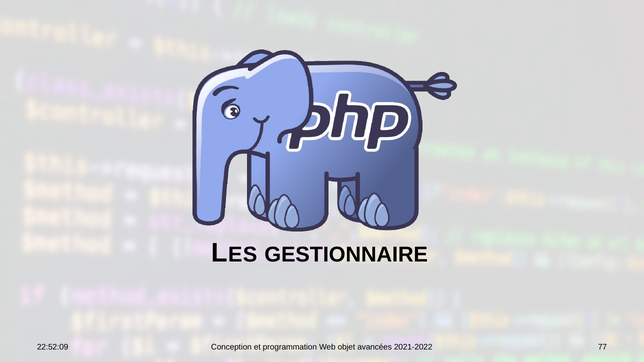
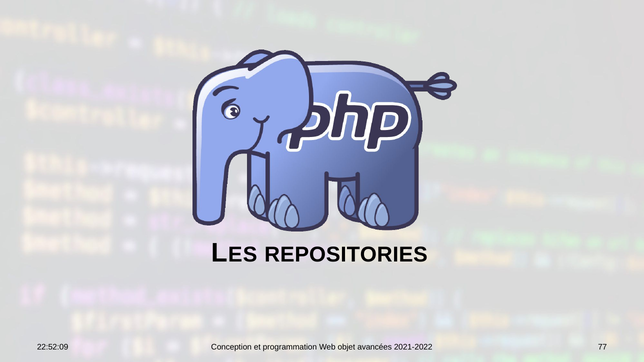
GESTIONNAIRE: GESTIONNAIRE -> REPOSITORIES
